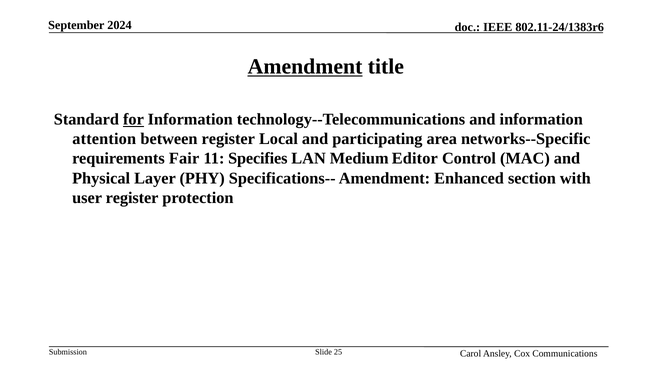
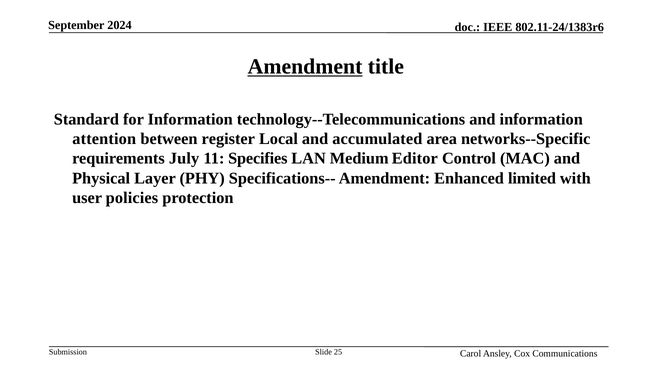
for underline: present -> none
participating: participating -> accumulated
Fair: Fair -> July
section: section -> limited
user register: register -> policies
